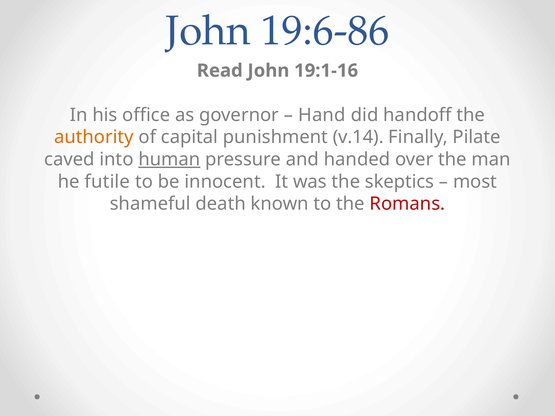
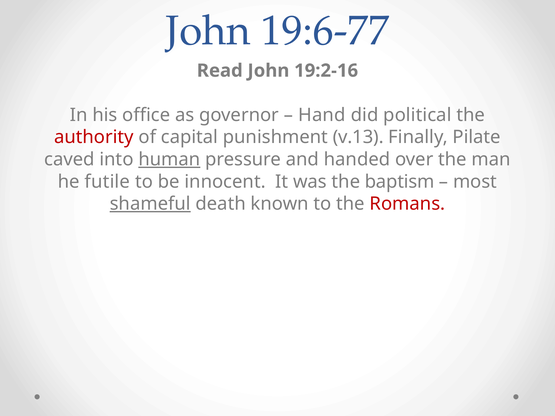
19:6-86: 19:6-86 -> 19:6-77
19:1-16: 19:1-16 -> 19:2-16
handoff: handoff -> political
authority colour: orange -> red
v.14: v.14 -> v.13
skeptics: skeptics -> baptism
shameful underline: none -> present
